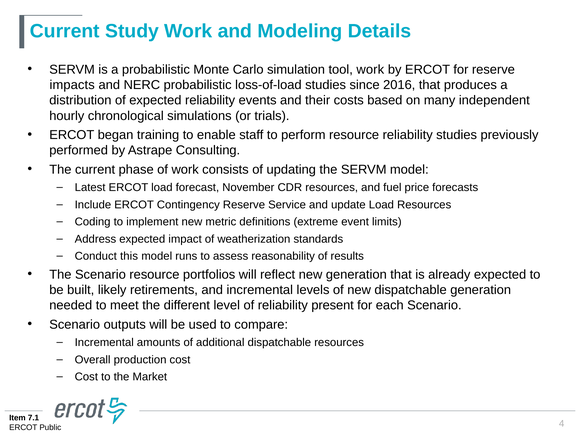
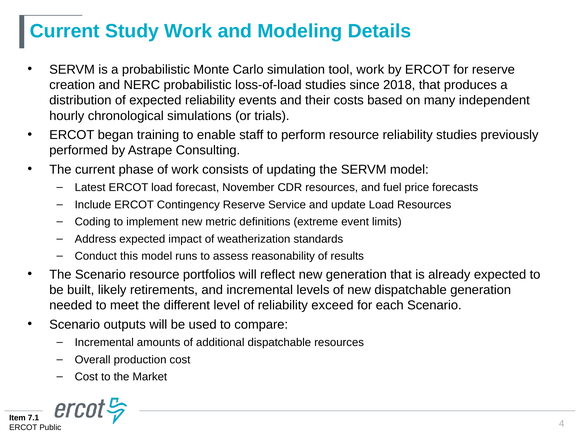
impacts: impacts -> creation
2016: 2016 -> 2018
present: present -> exceed
